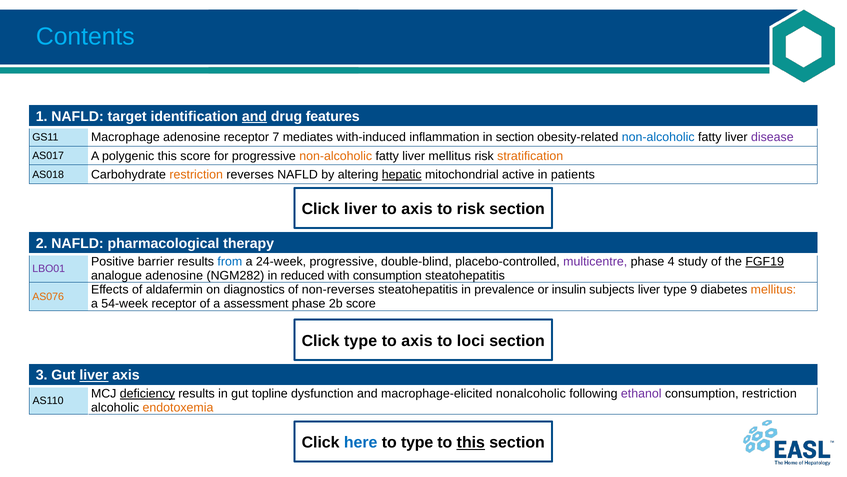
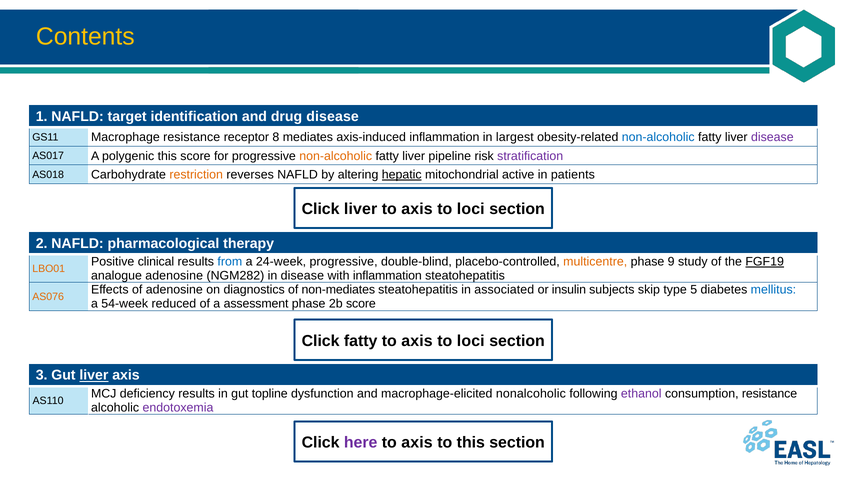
Contents colour: light blue -> yellow
and at (254, 116) underline: present -> none
drug features: features -> disease
Macrophage adenosine: adenosine -> resistance
7: 7 -> 8
with-induced: with-induced -> axis-induced
in section: section -> largest
liver mellitus: mellitus -> pipeline
stratification colour: orange -> purple
risk at (471, 209): risk -> loci
barrier: barrier -> clinical
multicentre colour: purple -> orange
4: 4 -> 9
LBO01 colour: purple -> orange
in reduced: reduced -> disease
with consumption: consumption -> inflammation
of aldafermin: aldafermin -> adenosine
non-reverses: non-reverses -> non-mediates
prevalence: prevalence -> associated
subjects liver: liver -> skip
9: 9 -> 5
mellitus at (773, 290) colour: orange -> blue
54-week receptor: receptor -> reduced
Click type: type -> fatty
deficiency underline: present -> none
consumption restriction: restriction -> resistance
endotoxemia colour: orange -> purple
here colour: blue -> purple
type at (417, 442): type -> axis
this at (471, 442) underline: present -> none
